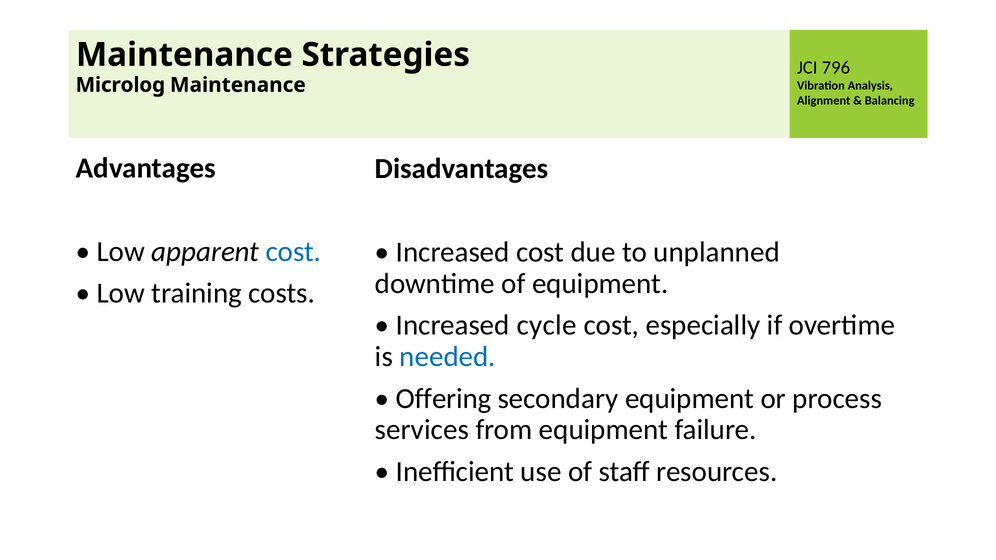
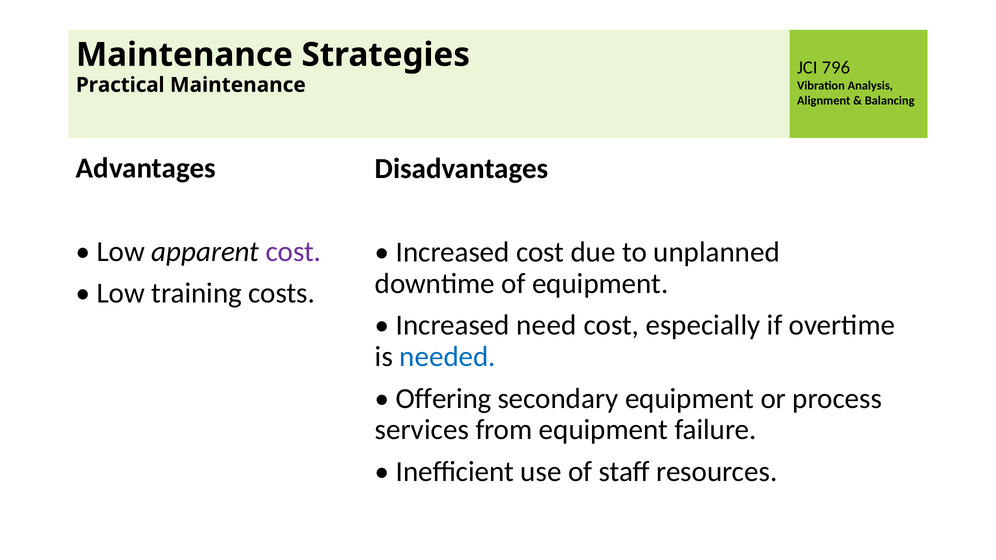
Microlog: Microlog -> Practical
cost at (293, 252) colour: blue -> purple
cycle: cycle -> need
